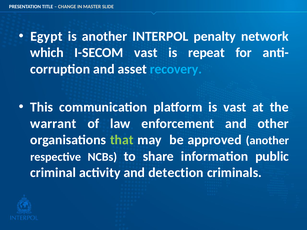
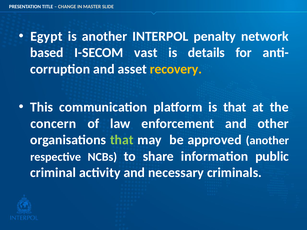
which: which -> based
repeat: repeat -> details
recovery colour: light blue -> yellow
is vast: vast -> that
warrant: warrant -> concern
detection: detection -> necessary
